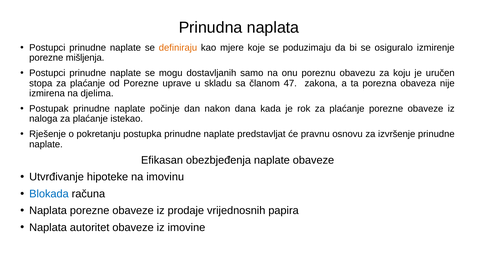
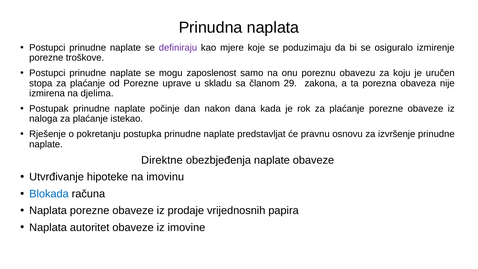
definiraju colour: orange -> purple
mišljenja: mišljenja -> troškove
dostavljanih: dostavljanih -> zaposlenost
47: 47 -> 29
Efikasan: Efikasan -> Direktne
